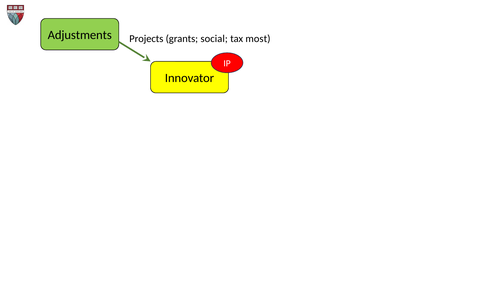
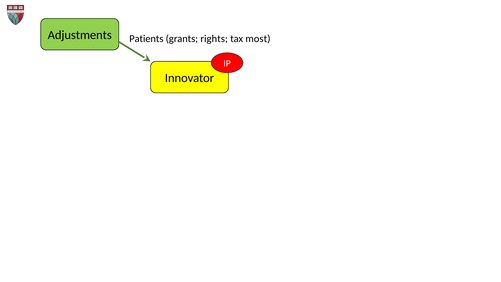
Projects: Projects -> Patients
social: social -> rights
